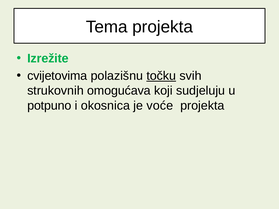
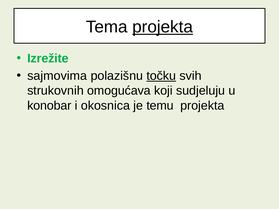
projekta at (163, 27) underline: none -> present
cvijetovima: cvijetovima -> sajmovima
potpuno: potpuno -> konobar
voće: voće -> temu
